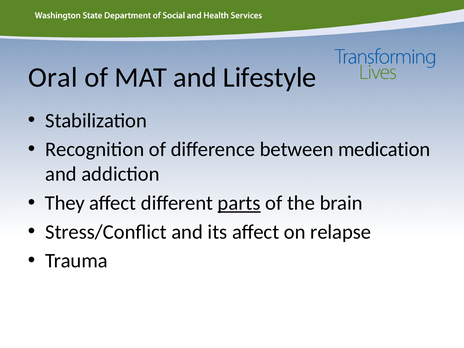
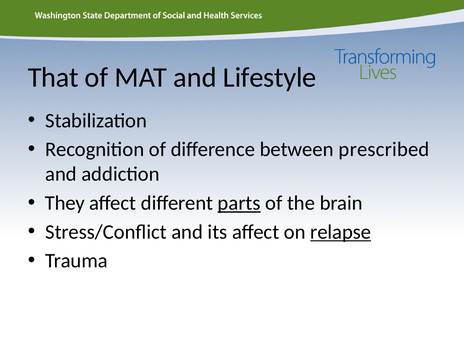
Oral: Oral -> That
medication: medication -> prescribed
relapse underline: none -> present
